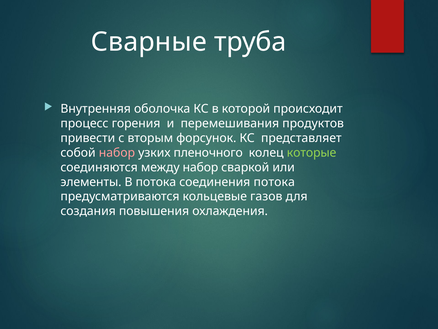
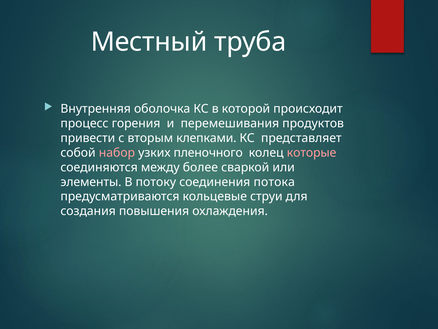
Сварные: Сварные -> Местный
форсунок: форсунок -> клепками
которые colour: light green -> pink
между набор: набор -> более
В потока: потока -> потоку
газов: газов -> струи
